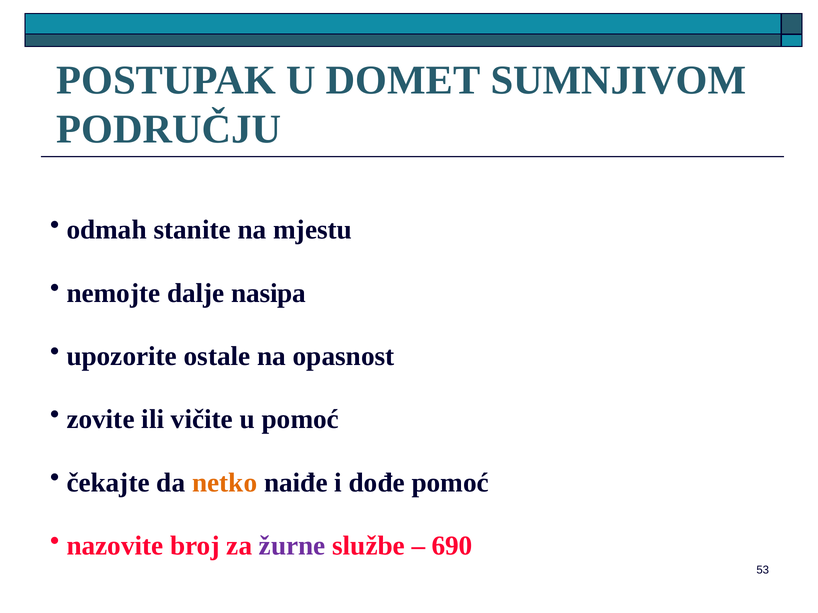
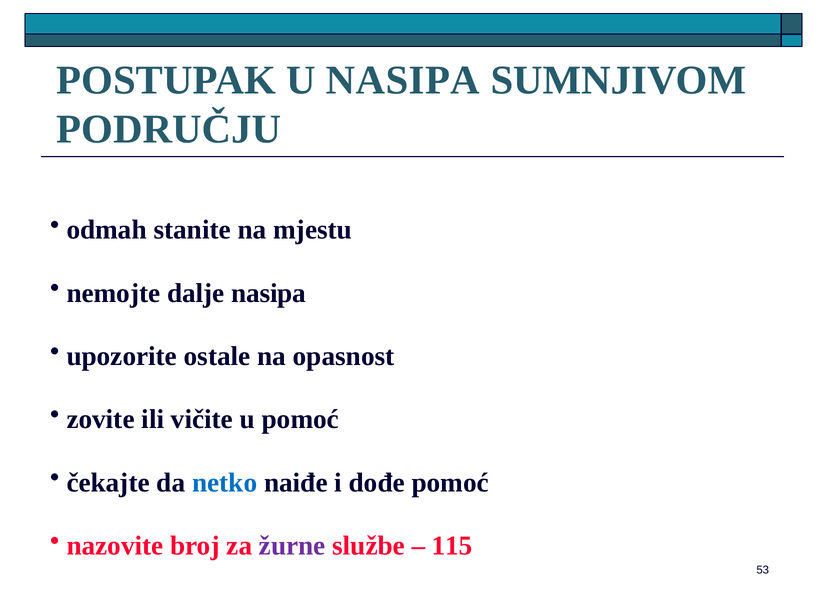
U DOMET: DOMET -> NASIPA
netko colour: orange -> blue
690: 690 -> 115
